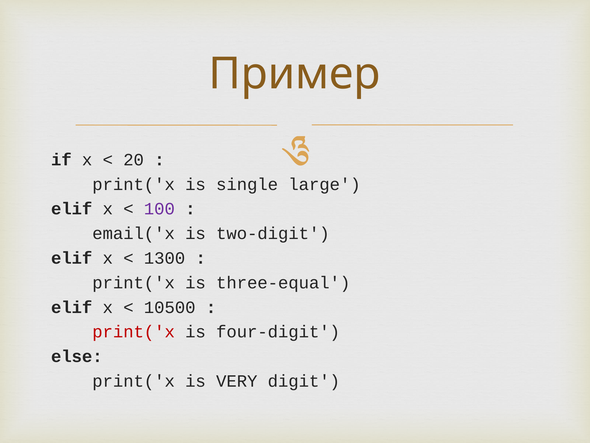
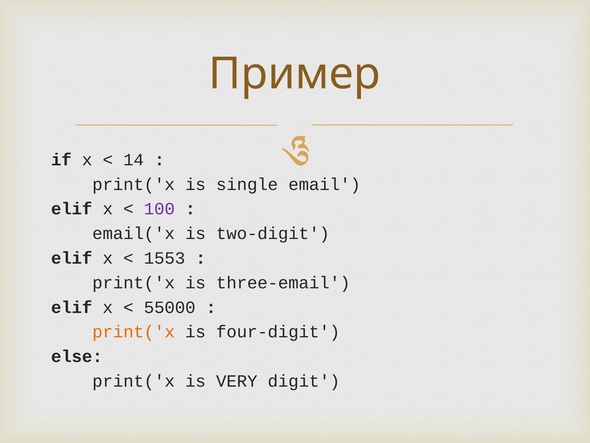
20: 20 -> 14
large: large -> email
1300: 1300 -> 1553
three-equal: three-equal -> three-email
10500: 10500 -> 55000
print('x at (134, 332) colour: red -> orange
